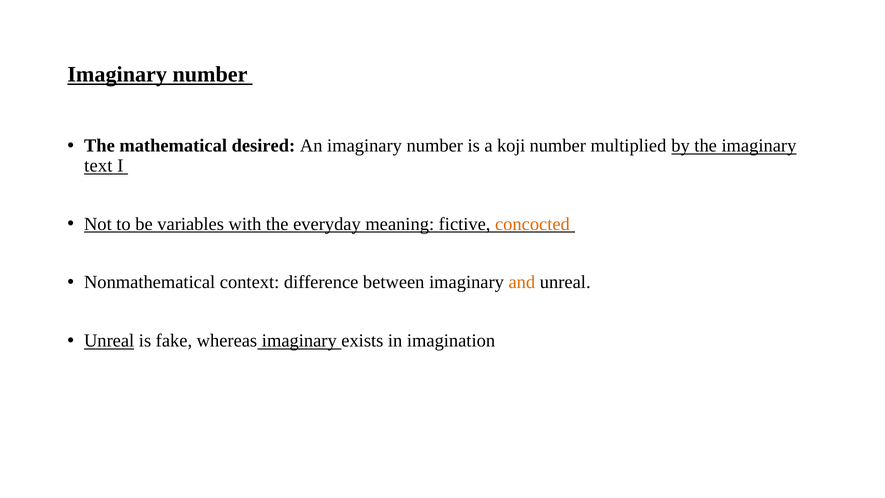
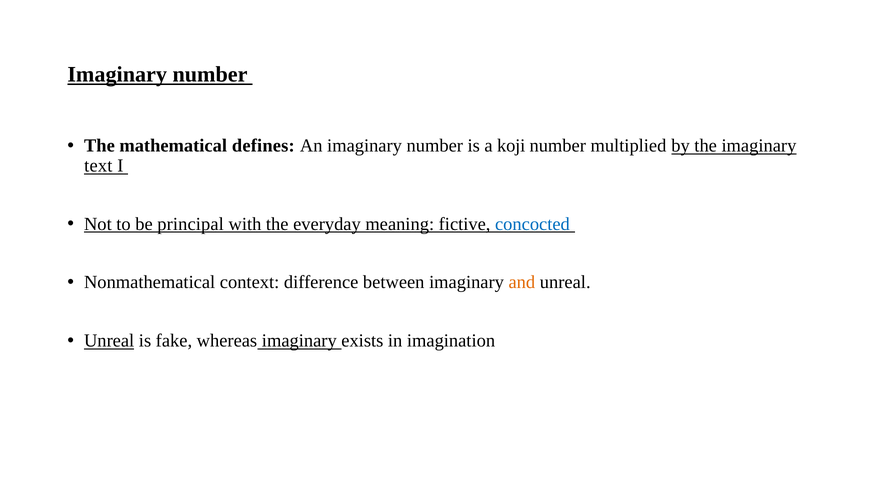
desired: desired -> defines
variables: variables -> principal
concocted colour: orange -> blue
